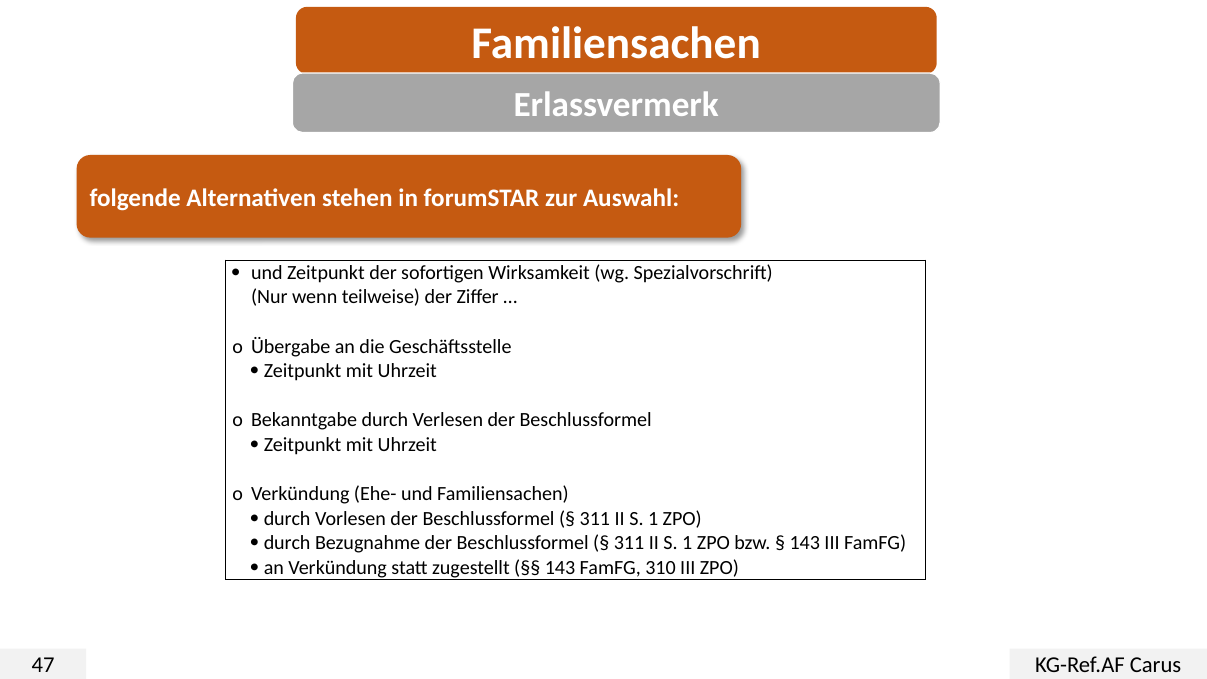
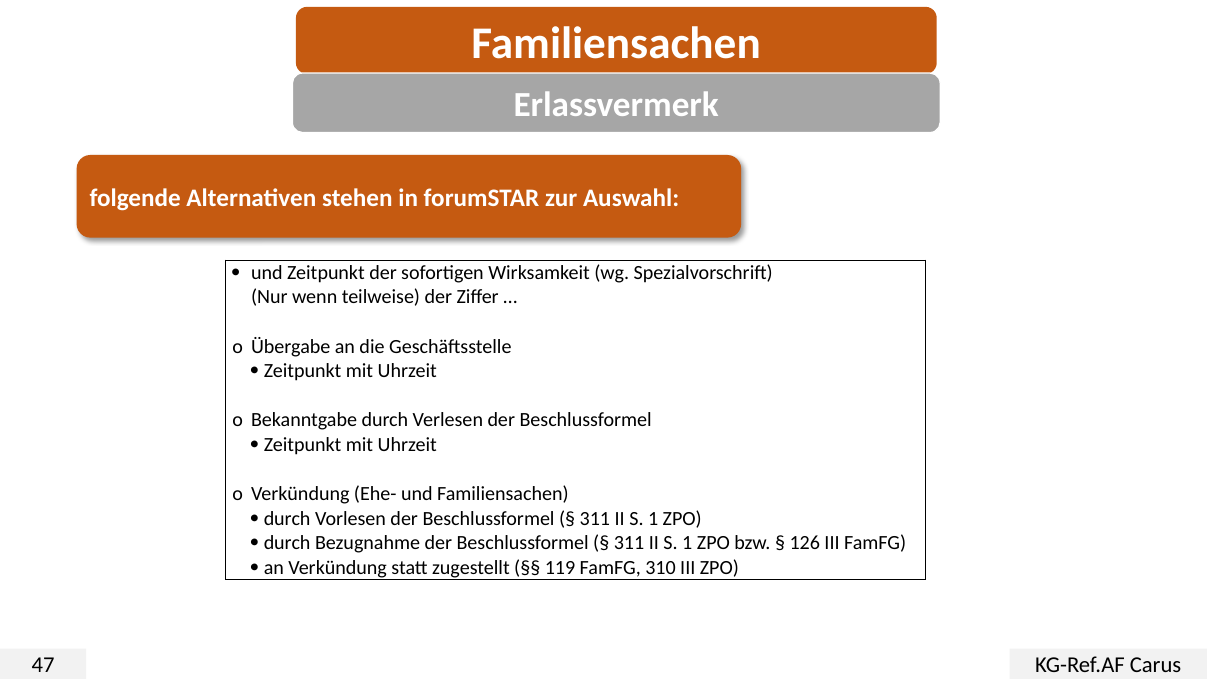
143 at (805, 543): 143 -> 126
143 at (560, 568): 143 -> 119
